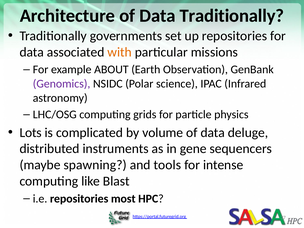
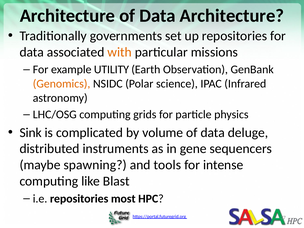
Data Traditionally: Traditionally -> Architecture
ABOUT: ABOUT -> UTILITY
Genomics colour: purple -> orange
Lots: Lots -> Sink
